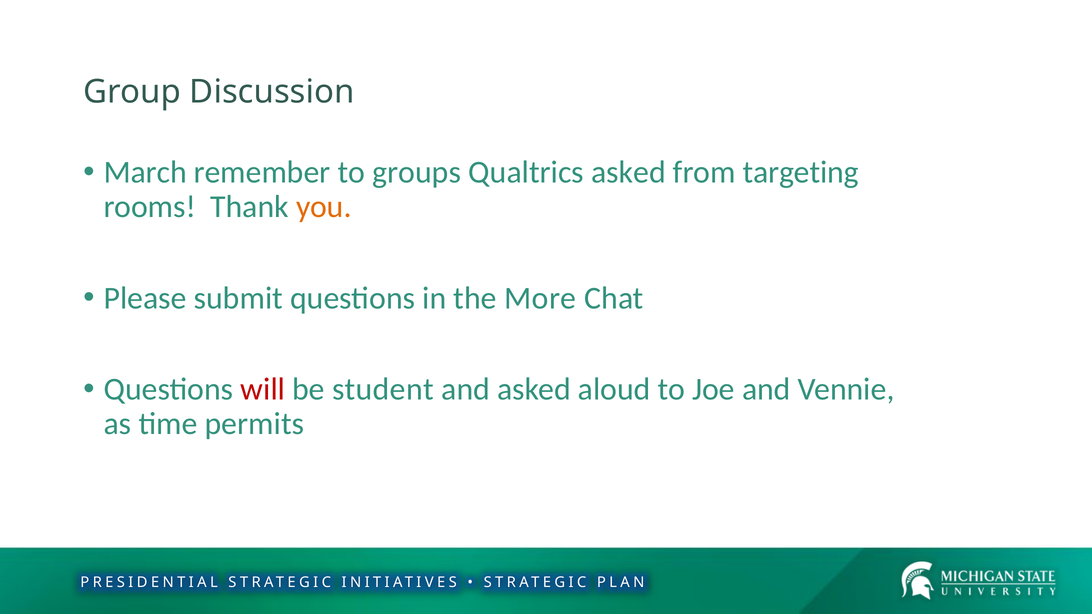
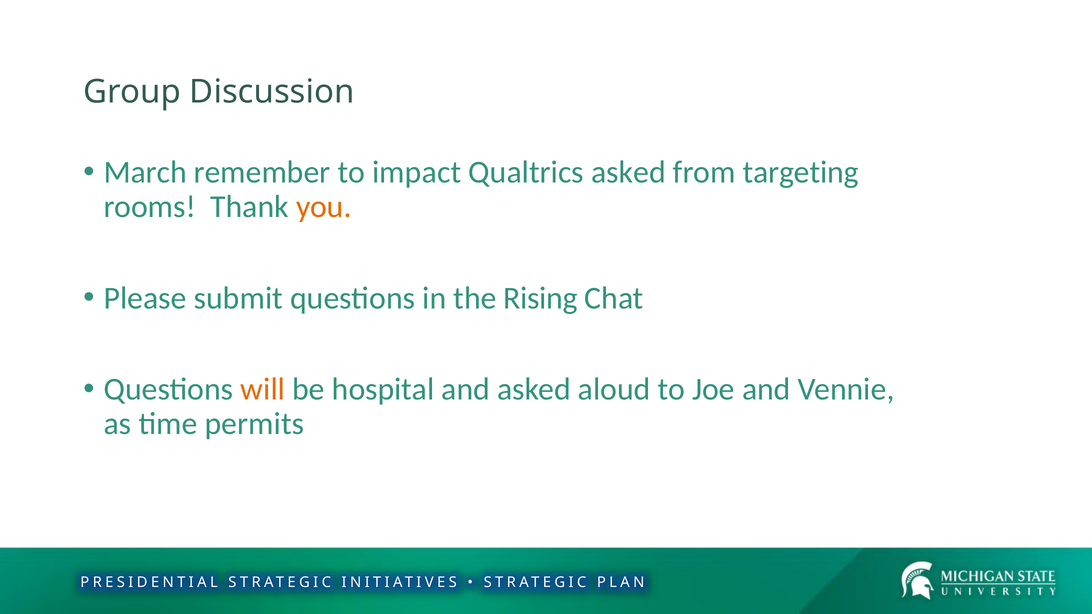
groups: groups -> impact
More: More -> Rising
will colour: red -> orange
student: student -> hospital
